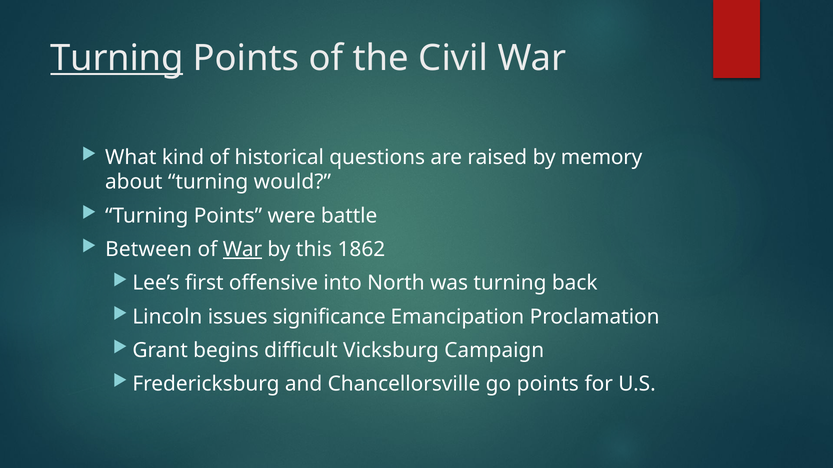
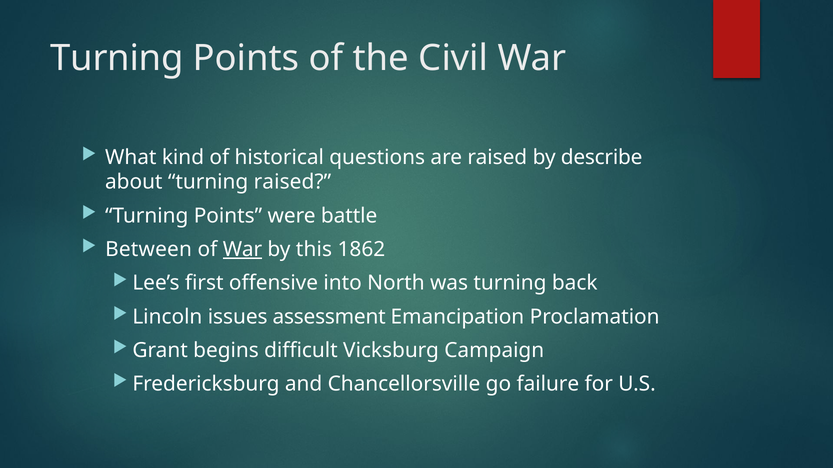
Turning at (117, 58) underline: present -> none
memory: memory -> describe
turning would: would -> raised
significance: significance -> assessment
go points: points -> failure
